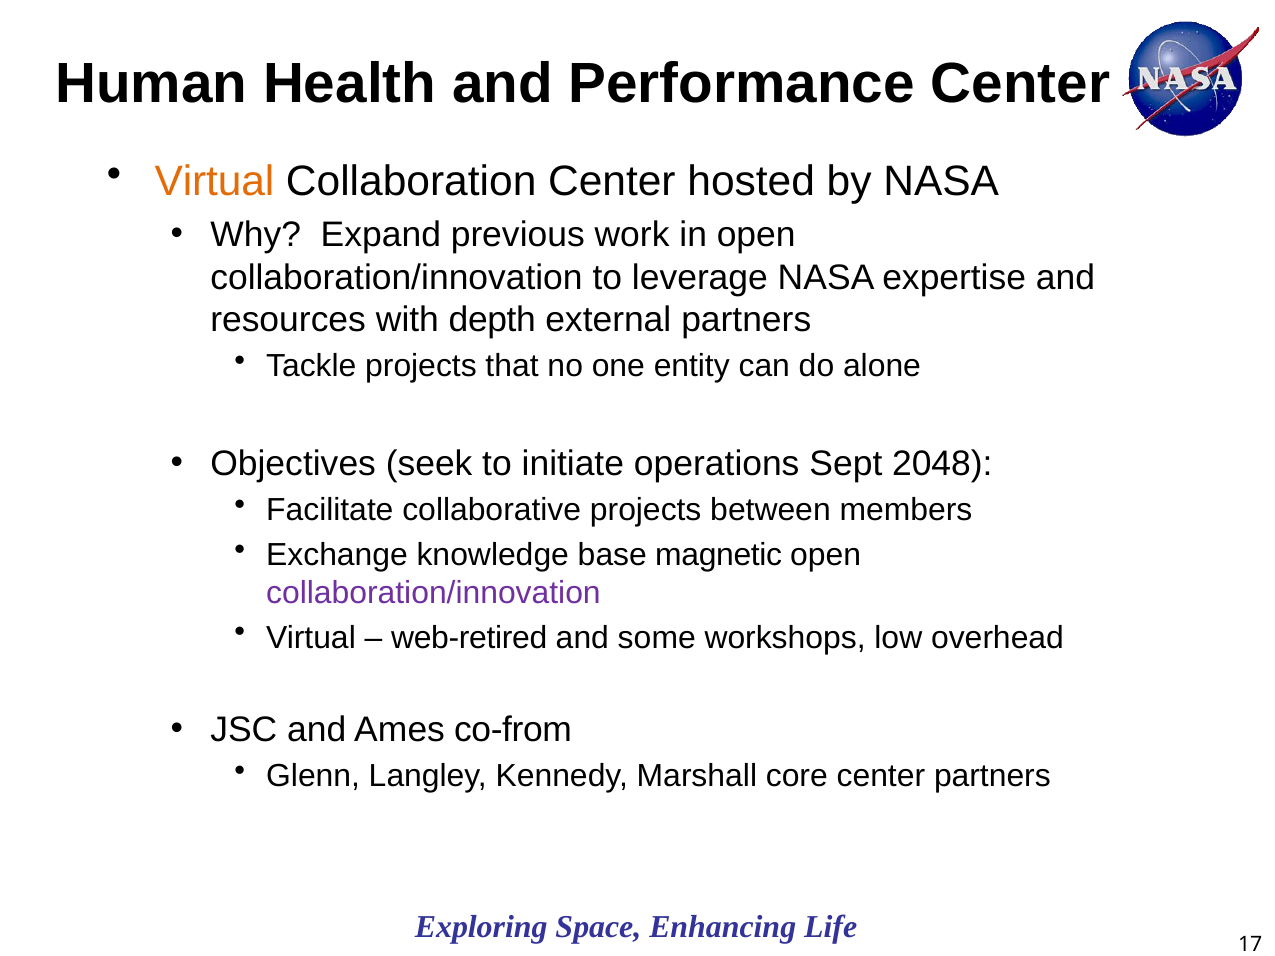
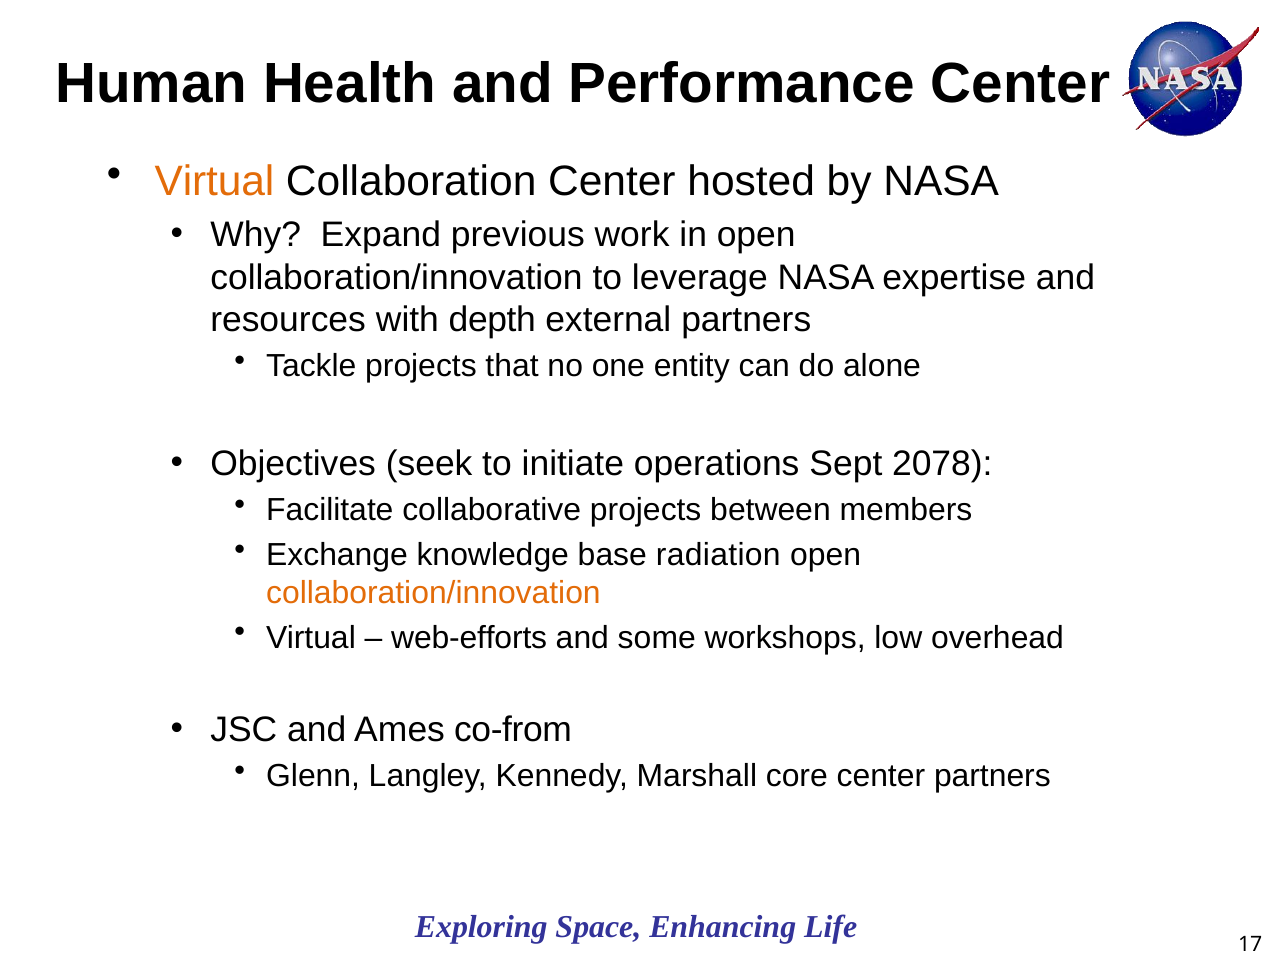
2048: 2048 -> 2078
magnetic: magnetic -> radiation
collaboration/innovation at (433, 593) colour: purple -> orange
web-retired: web-retired -> web-efforts
